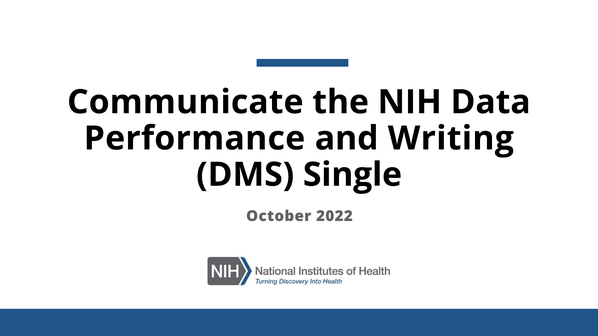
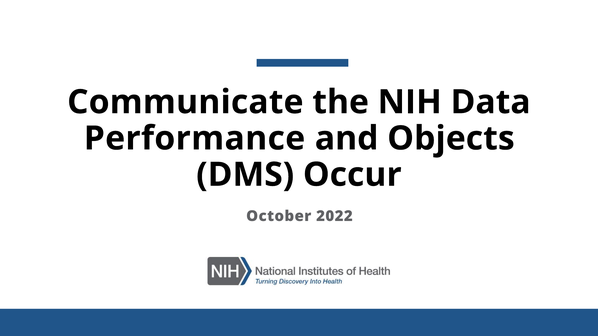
Writing: Writing -> Objects
Single: Single -> Occur
